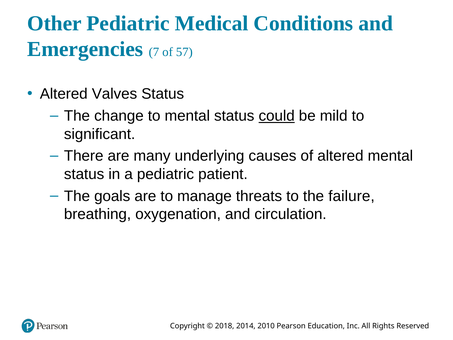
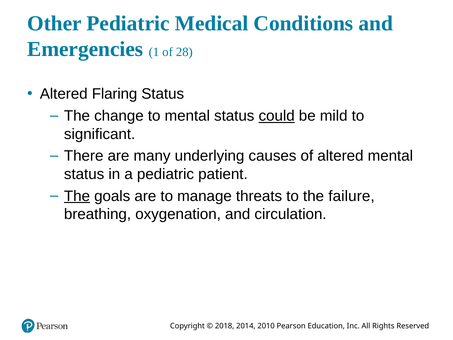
7: 7 -> 1
57: 57 -> 28
Valves: Valves -> Flaring
The at (77, 196) underline: none -> present
